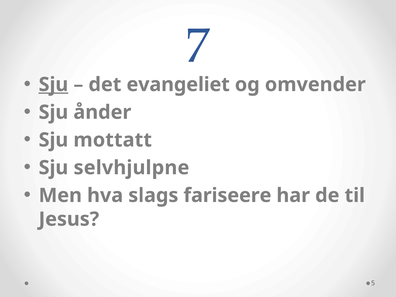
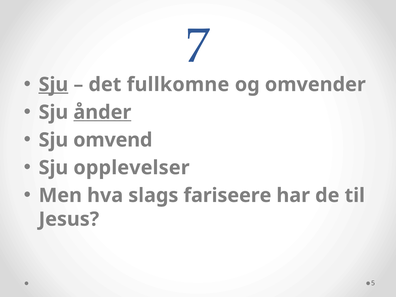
evangeliet: evangeliet -> fullkomne
ånder underline: none -> present
mottatt: mottatt -> omvend
selvhjulpne: selvhjulpne -> opplevelser
